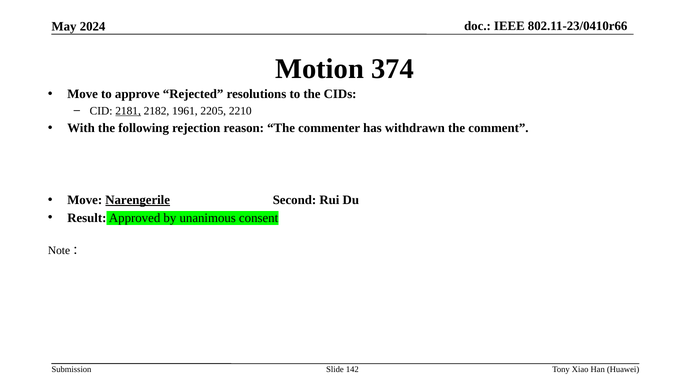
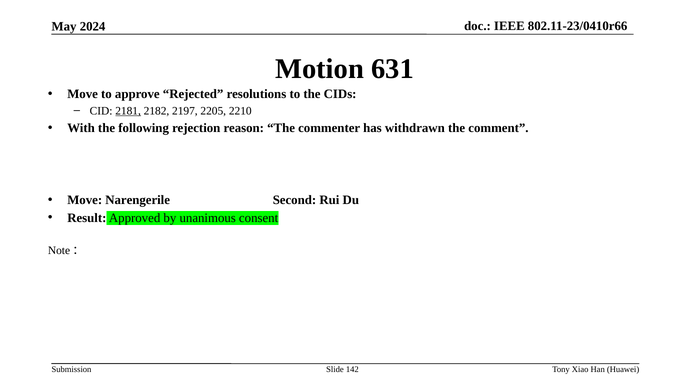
374: 374 -> 631
1961: 1961 -> 2197
Narengerile underline: present -> none
